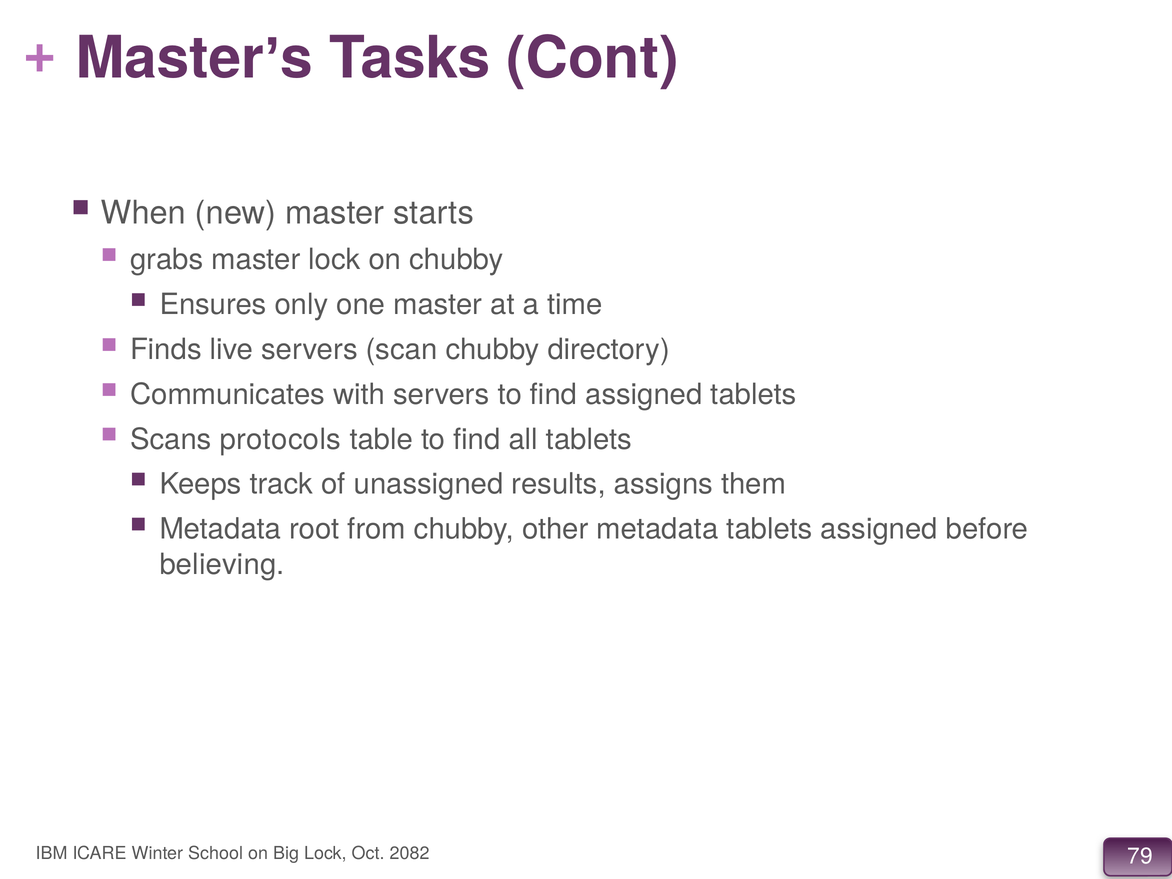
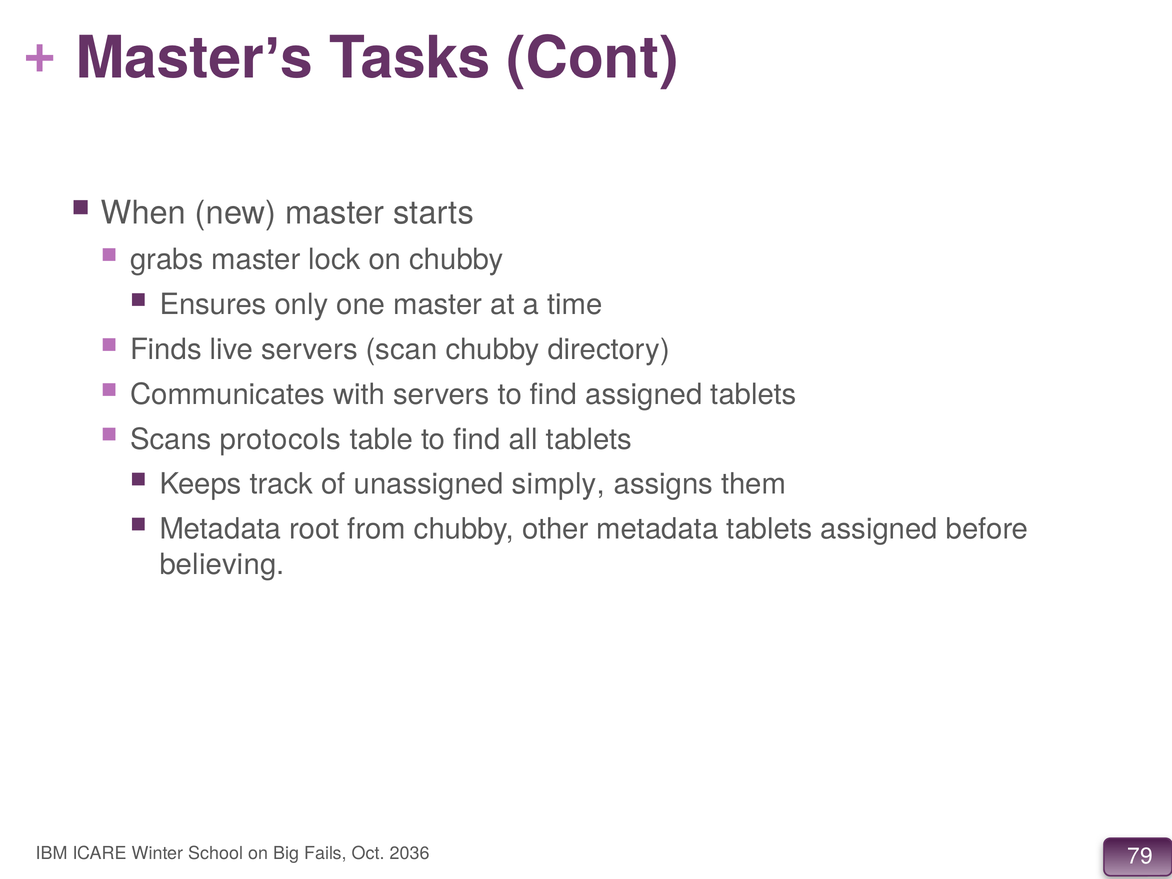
results: results -> simply
Big Lock: Lock -> Fails
2082: 2082 -> 2036
